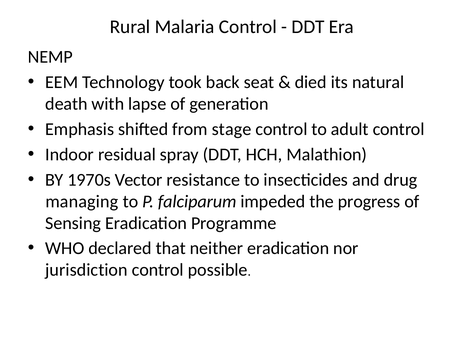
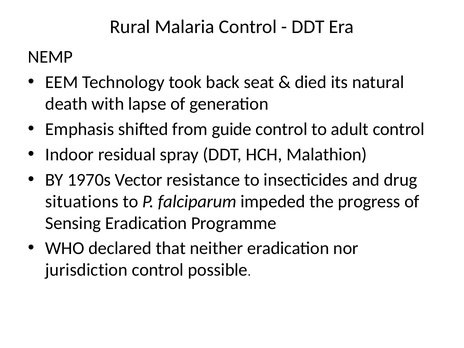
stage: stage -> guide
managing: managing -> situations
